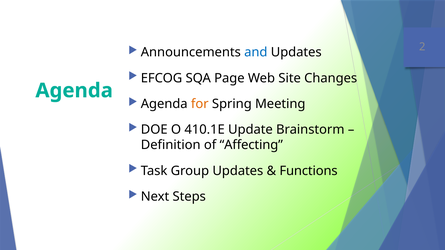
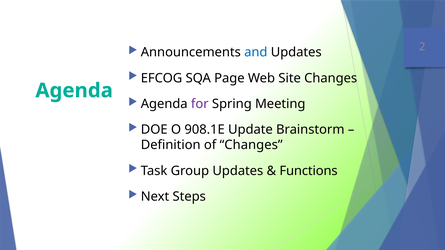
for colour: orange -> purple
410.1E: 410.1E -> 908.1E
of Affecting: Affecting -> Changes
